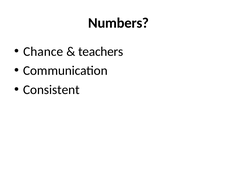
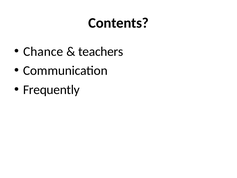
Numbers: Numbers -> Contents
Consistent: Consistent -> Frequently
